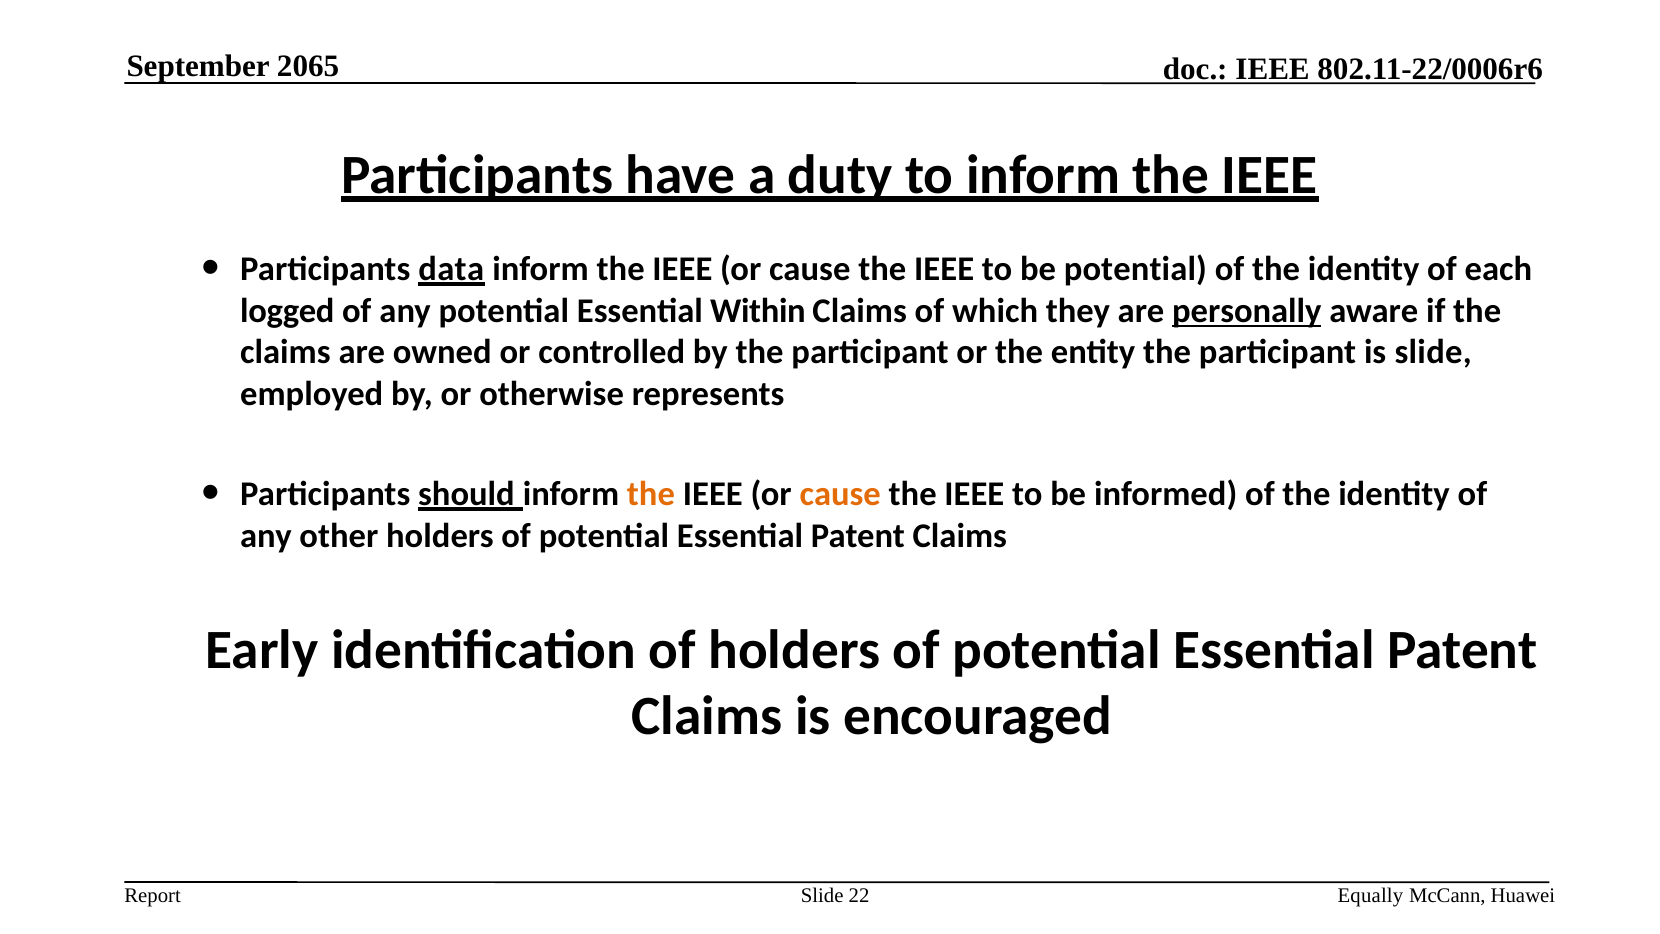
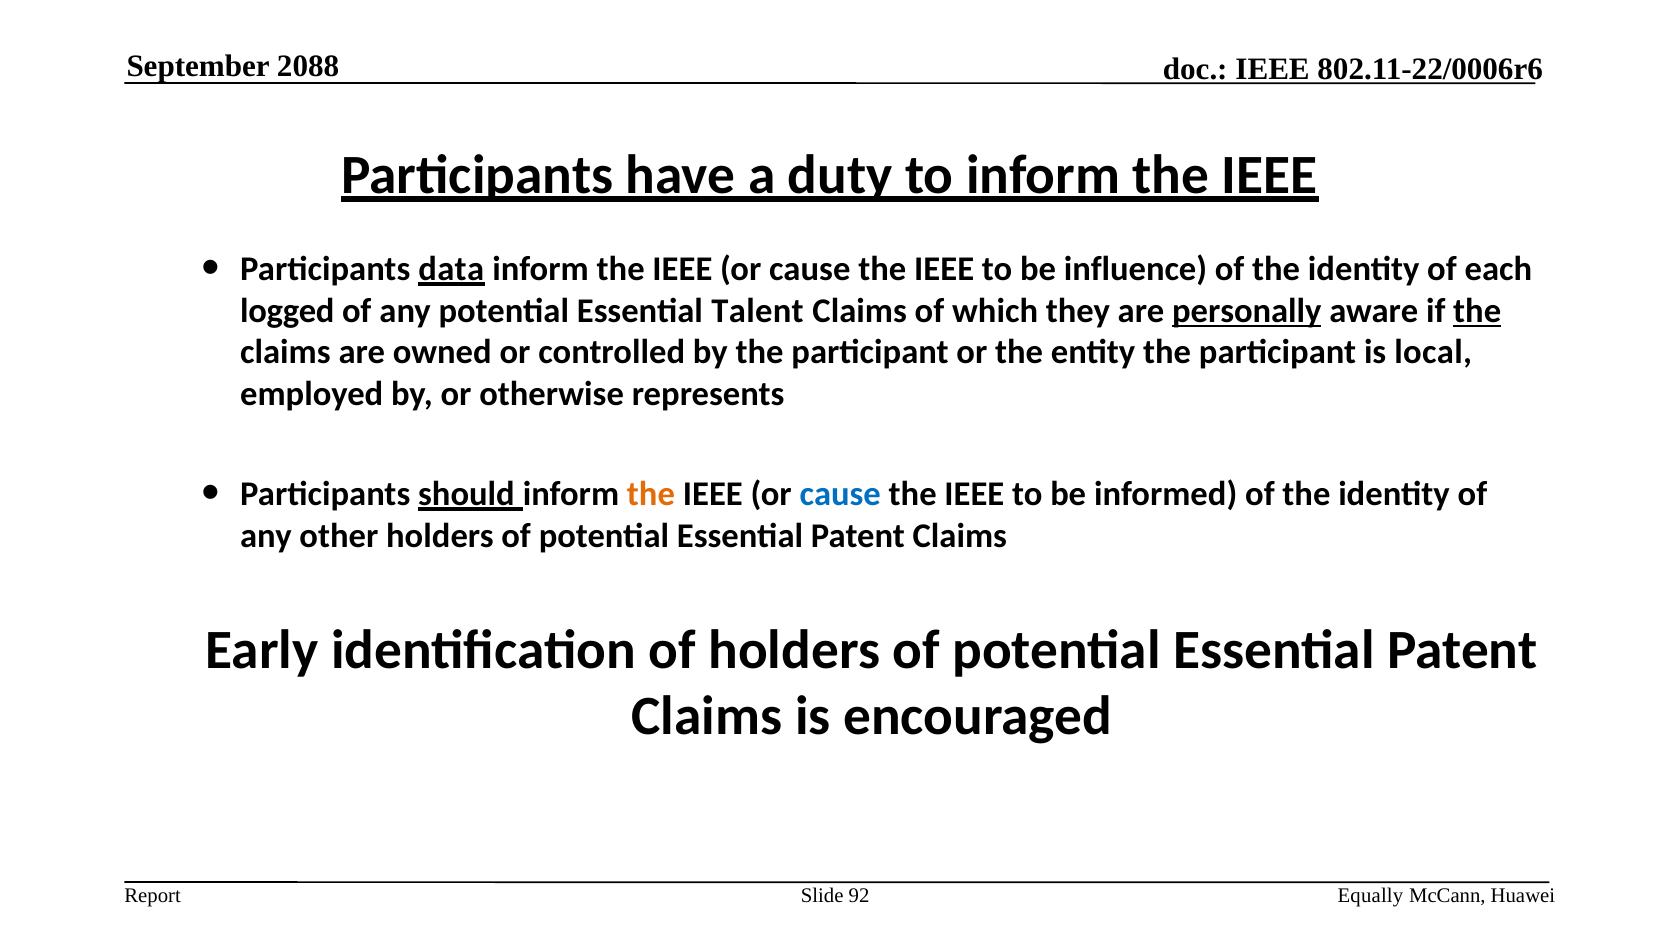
2065: 2065 -> 2088
be potential: potential -> influence
Within: Within -> Talent
the at (1477, 311) underline: none -> present
is slide: slide -> local
cause at (840, 494) colour: orange -> blue
22: 22 -> 92
